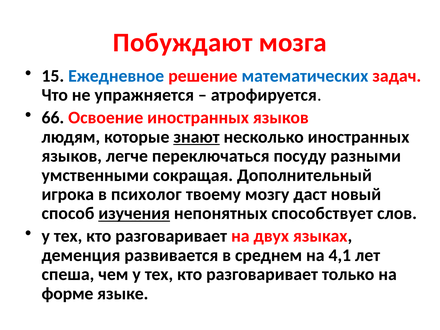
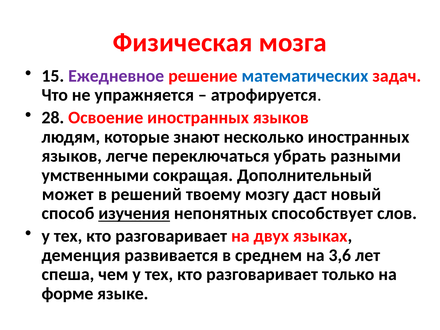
Побуждают: Побуждают -> Физическая
Ежедневное colour: blue -> purple
66: 66 -> 28
знают underline: present -> none
посуду: посуду -> убрать
игрока: игрока -> может
психолог: психолог -> решений
4,1: 4,1 -> 3,6
